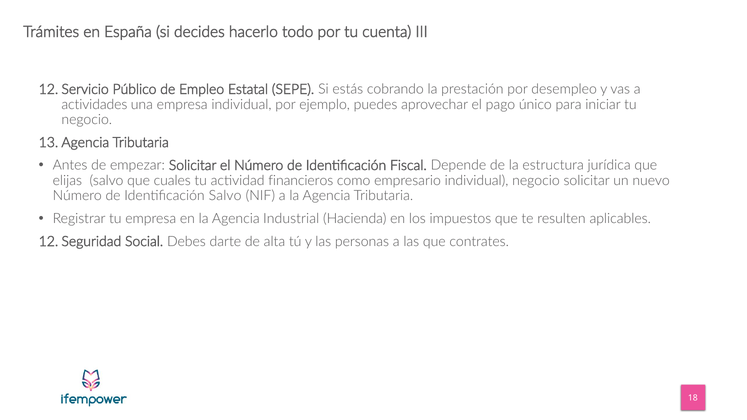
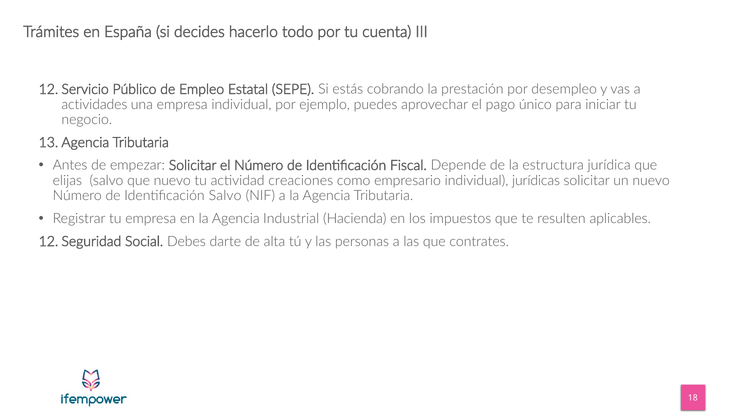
que cuales: cuales -> nuevo
financieros: financieros -> creaciones
individual negocio: negocio -> jurídicas
